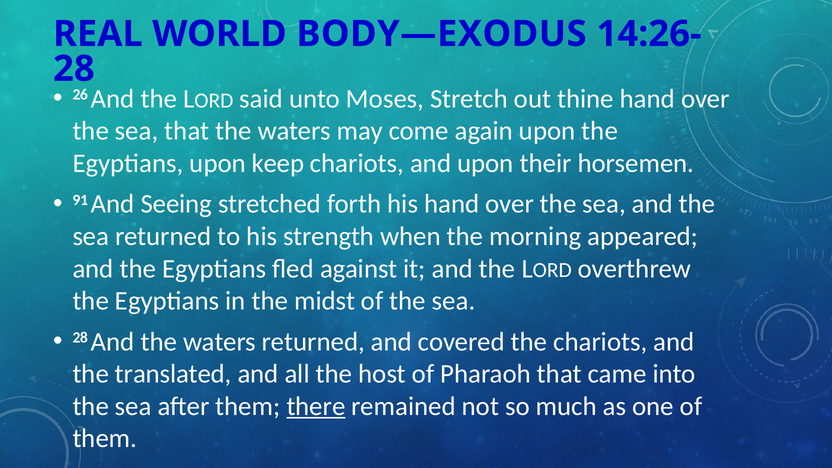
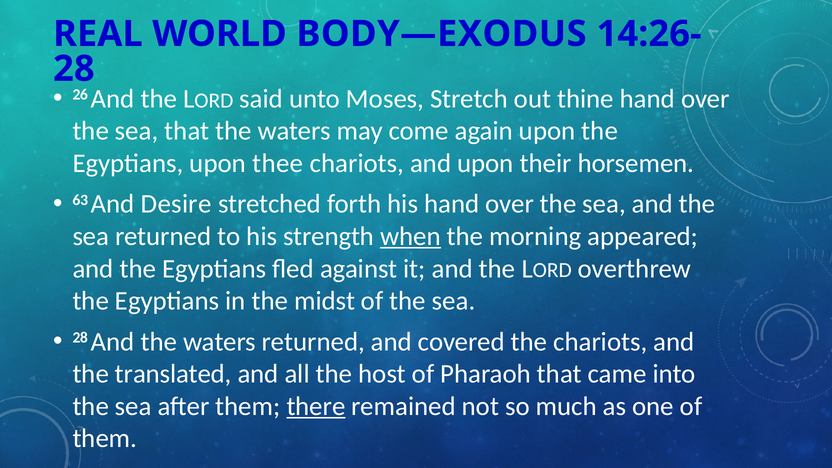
keep: keep -> thee
91: 91 -> 63
Seeing: Seeing -> Desire
when underline: none -> present
